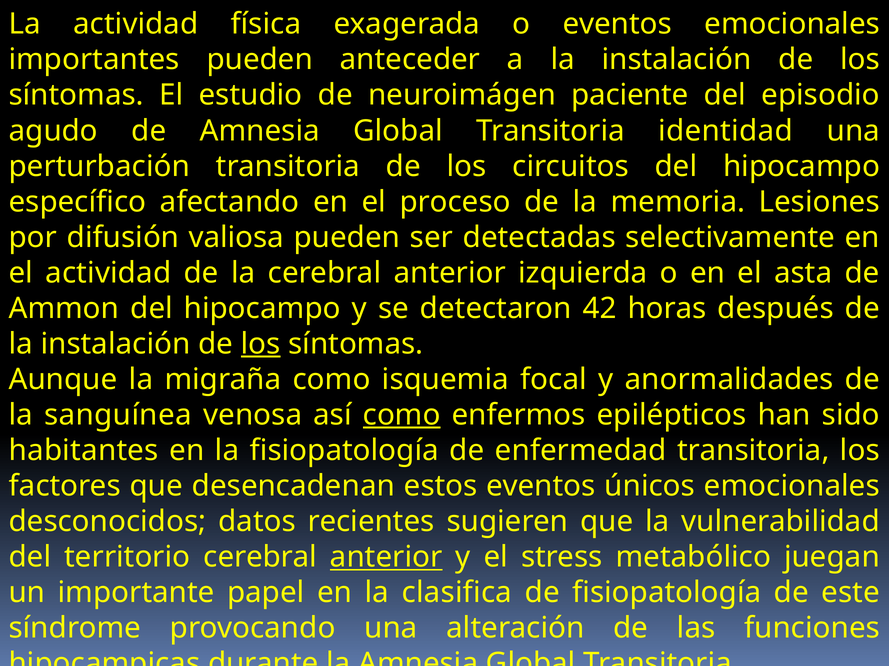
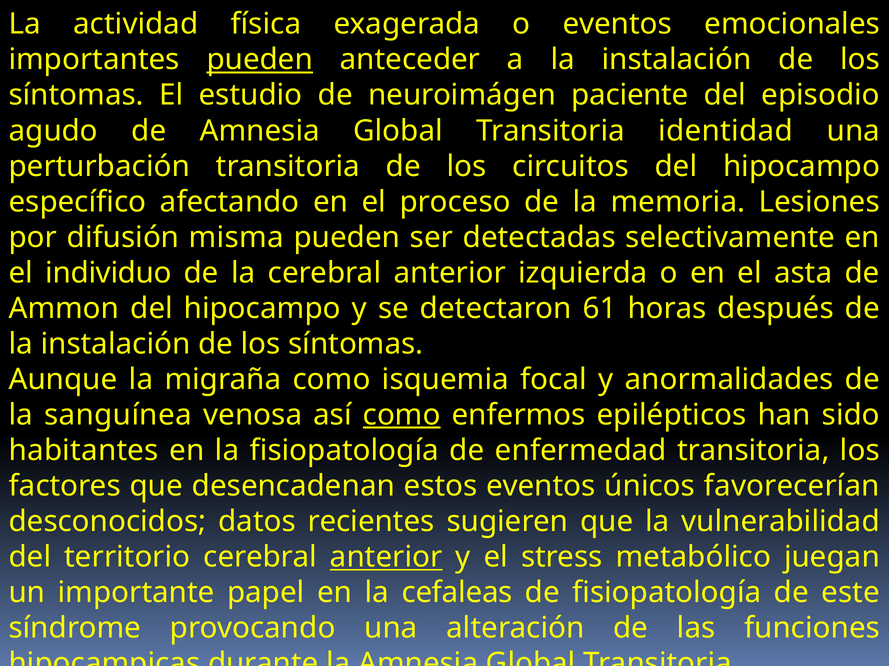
pueden at (260, 60) underline: none -> present
valiosa: valiosa -> misma
el actividad: actividad -> individuo
42: 42 -> 61
los at (261, 344) underline: present -> none
únicos emocionales: emocionales -> favorecerían
clasifica: clasifica -> cefaleas
